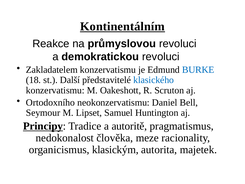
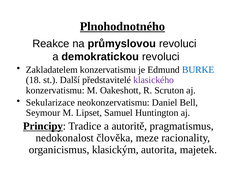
Kontinentálním: Kontinentálním -> Plnohodnotného
klasického colour: blue -> purple
Ortodoxního: Ortodoxního -> Sekularizace
